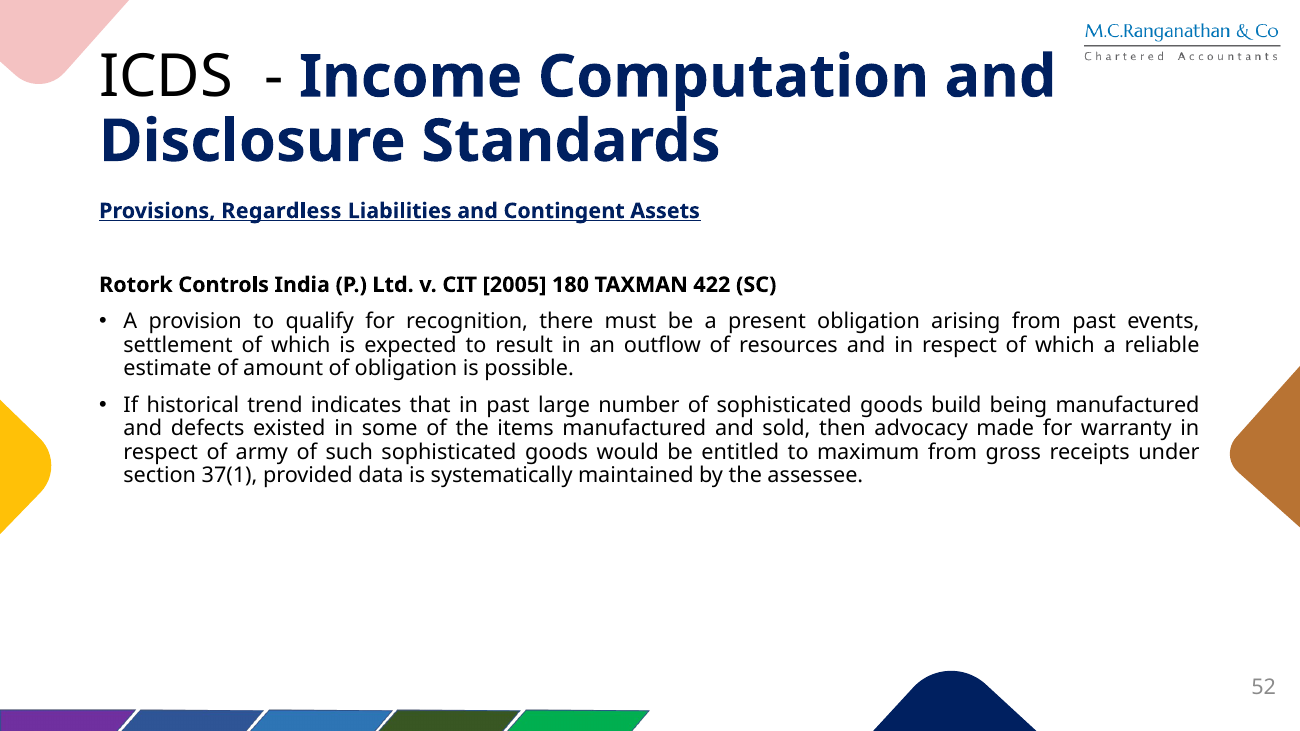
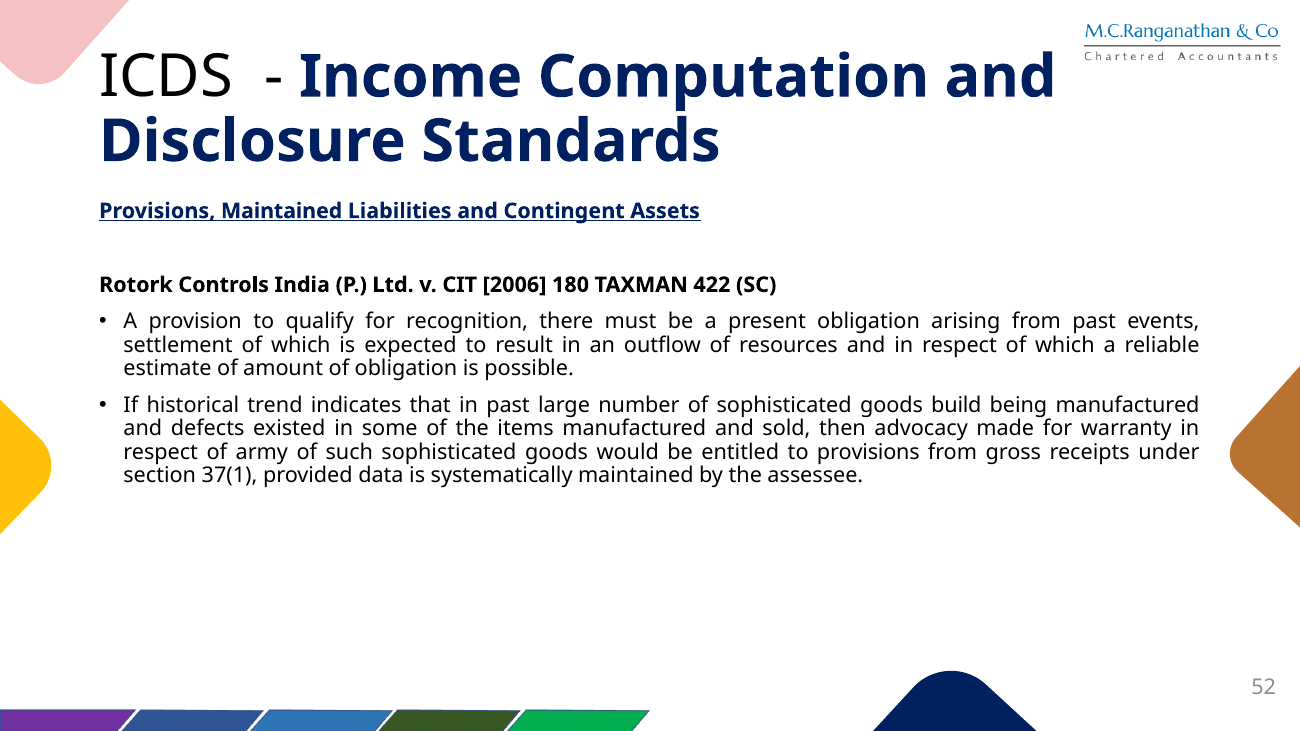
Provisions Regardless: Regardless -> Maintained
2005: 2005 -> 2006
to maximum: maximum -> provisions
